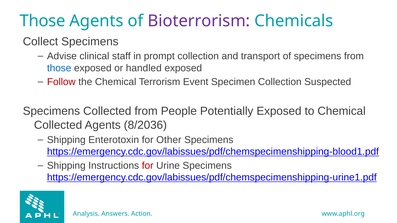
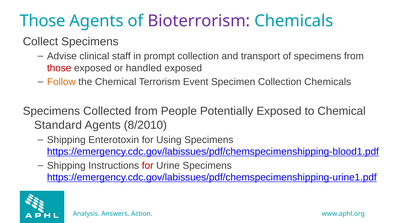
those at (59, 68) colour: blue -> red
Follow colour: red -> orange
Collection Suspected: Suspected -> Chemicals
Collected at (58, 125): Collected -> Standard
8/2036: 8/2036 -> 8/2010
Other: Other -> Using
